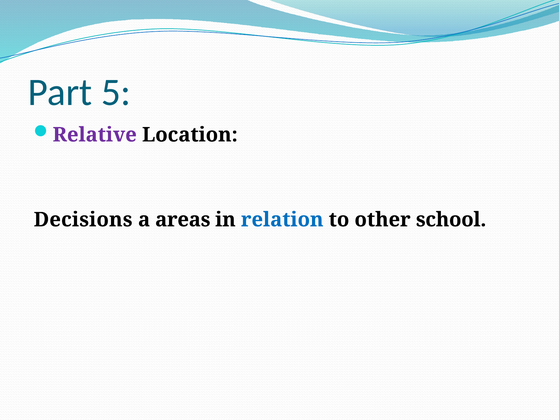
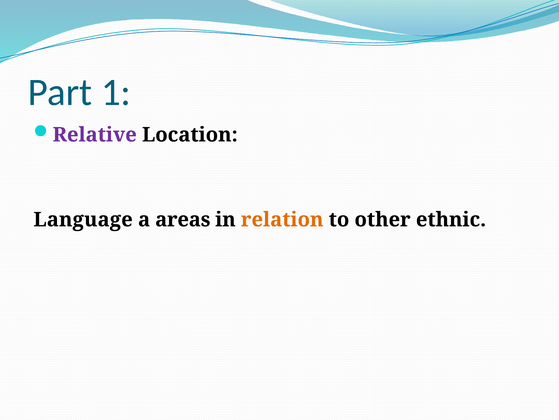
5: 5 -> 1
Decisions: Decisions -> Language
relation colour: blue -> orange
school: school -> ethnic
